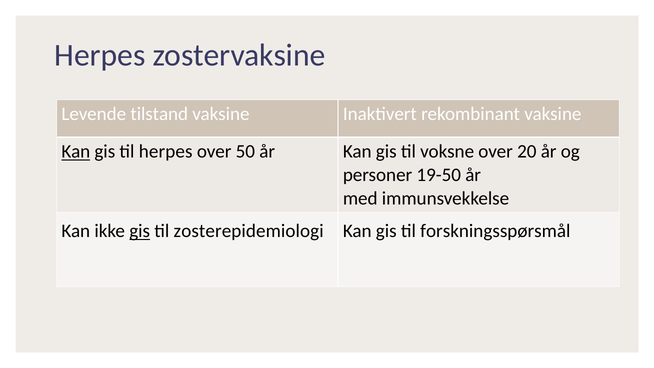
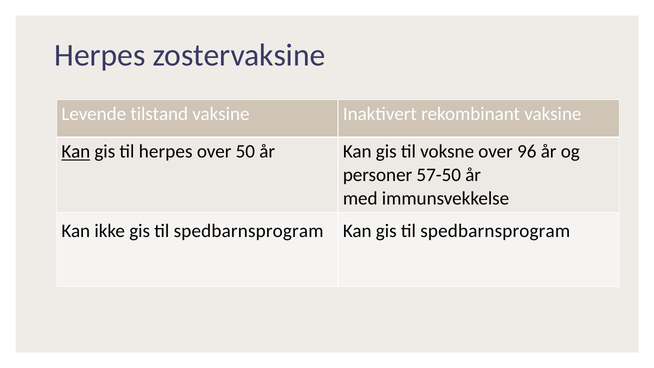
20: 20 -> 96
19-50: 19-50 -> 57-50
gis at (140, 231) underline: present -> none
zosterepidemiologi at (249, 231): zosterepidemiologi -> spedbarnsprogram
Kan gis til forskningsspørsmål: forskningsspørsmål -> spedbarnsprogram
